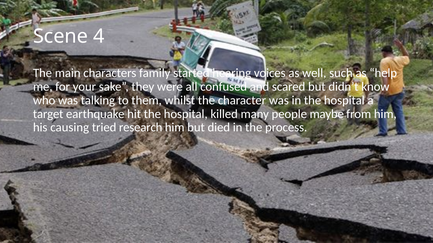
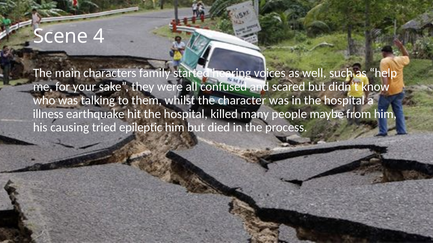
target: target -> illness
research: research -> epileptic
